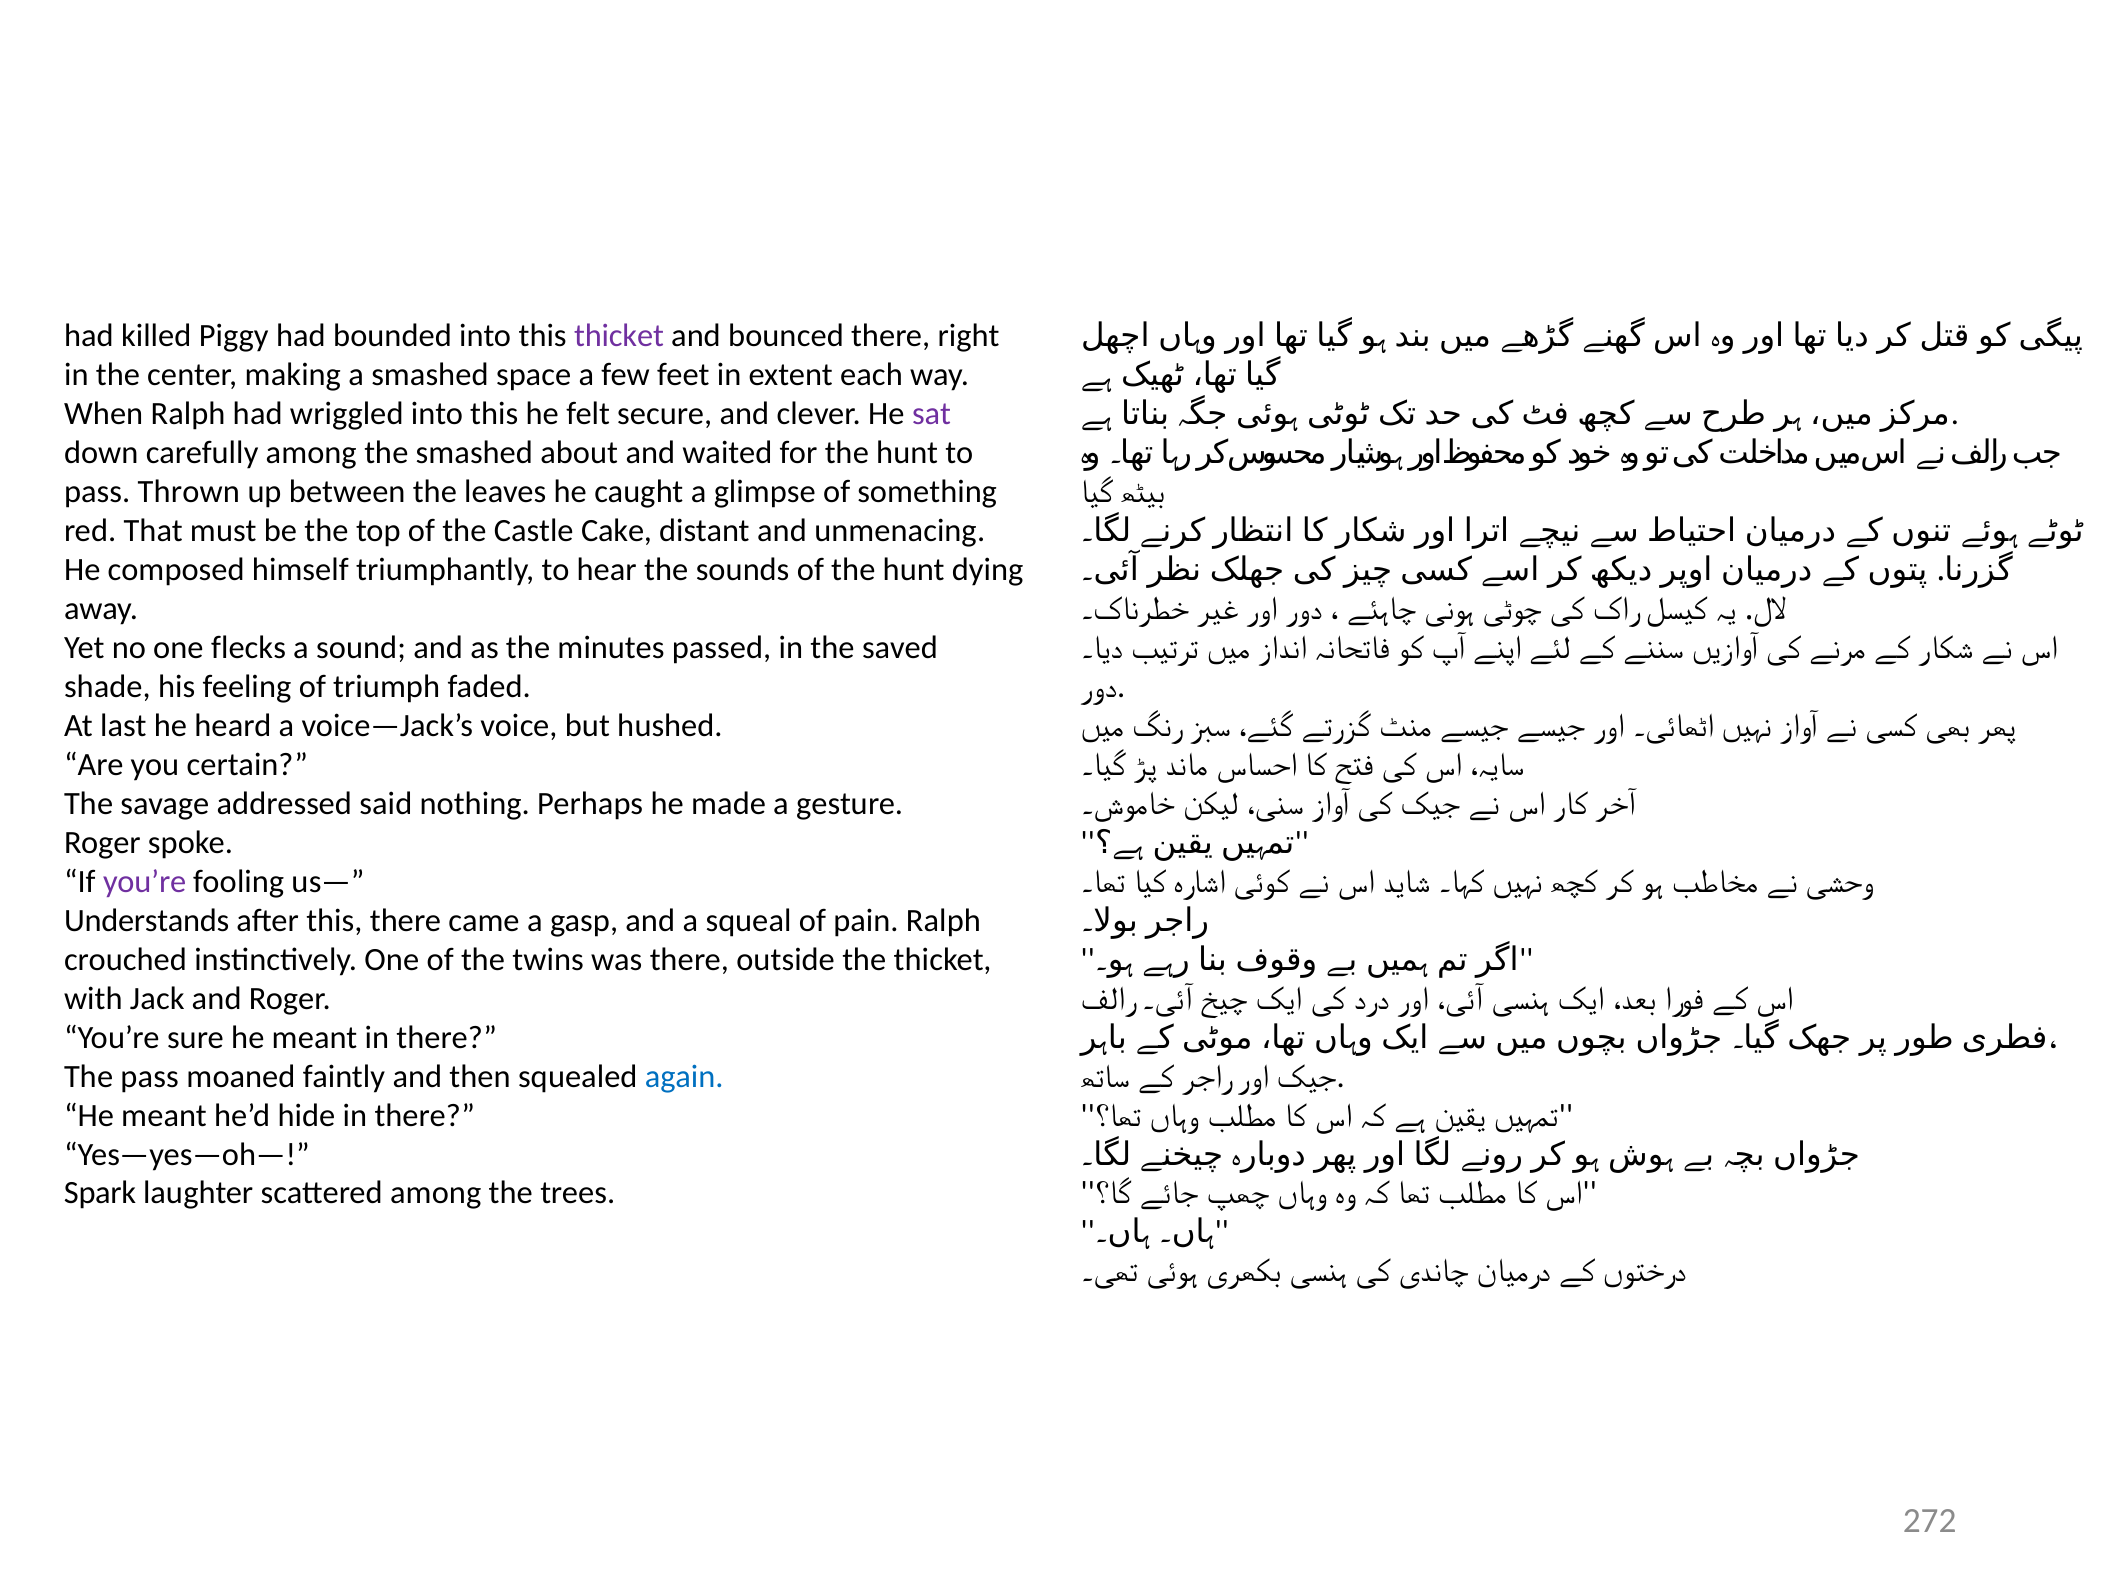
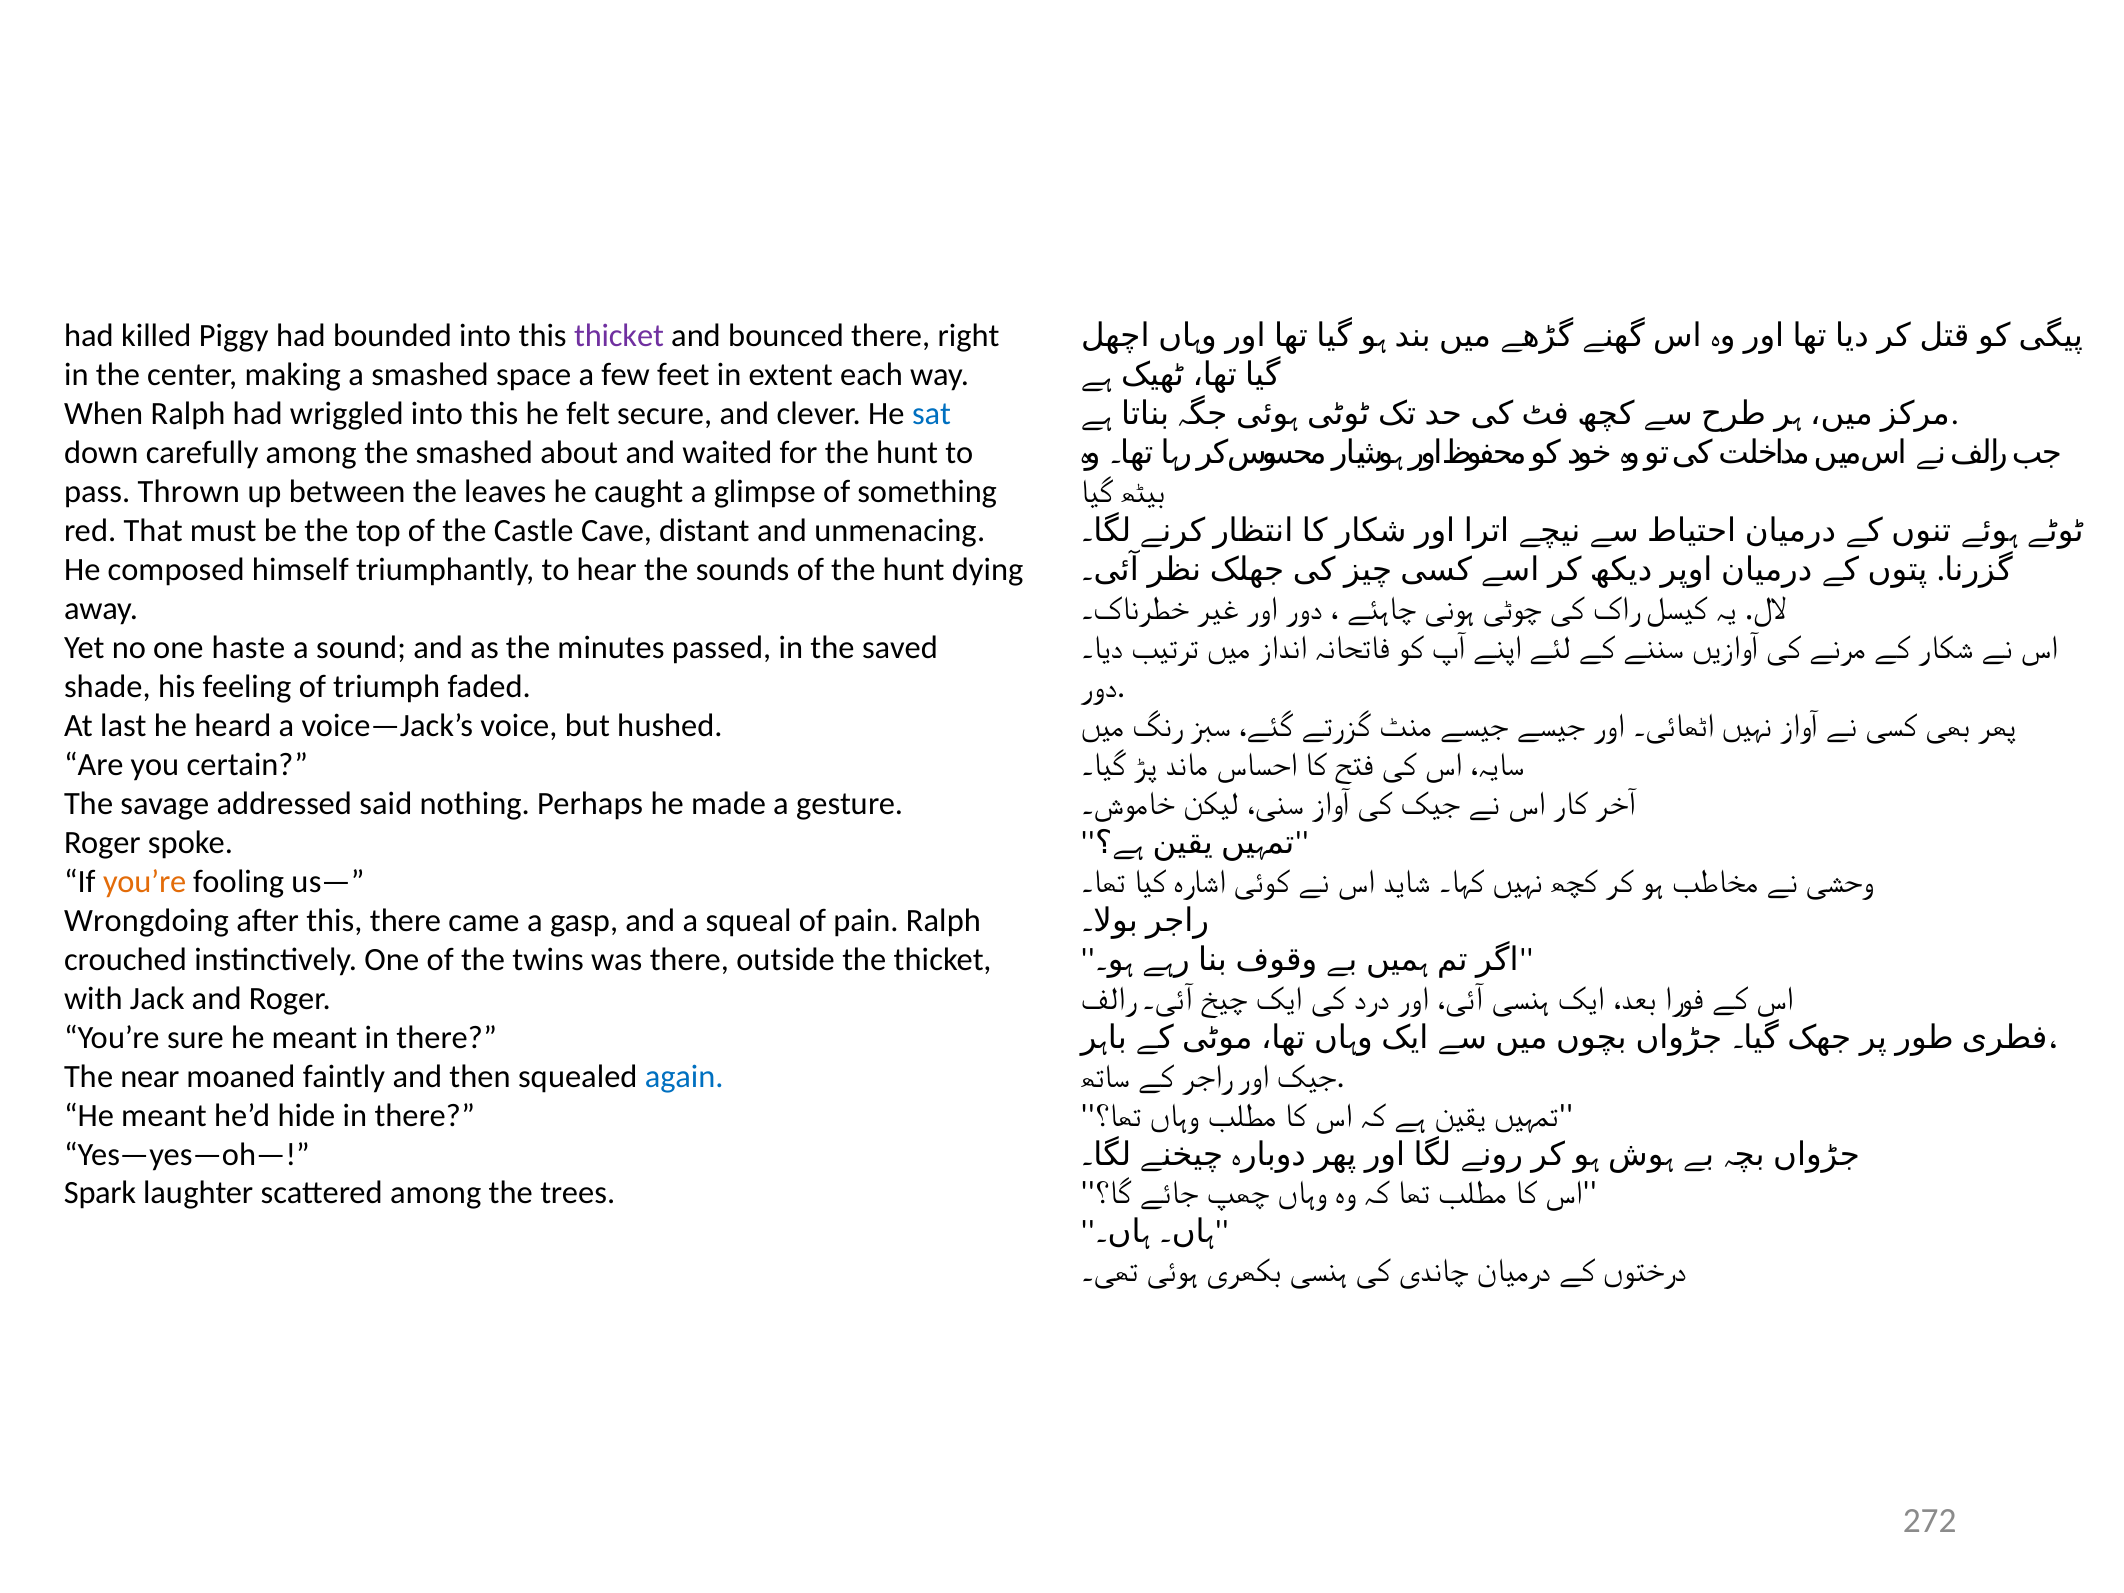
sat colour: purple -> blue
Cake: Cake -> Cave
flecks: flecks -> haste
you’re at (145, 882) colour: purple -> orange
Understands: Understands -> Wrongdoing
The pass: pass -> near
